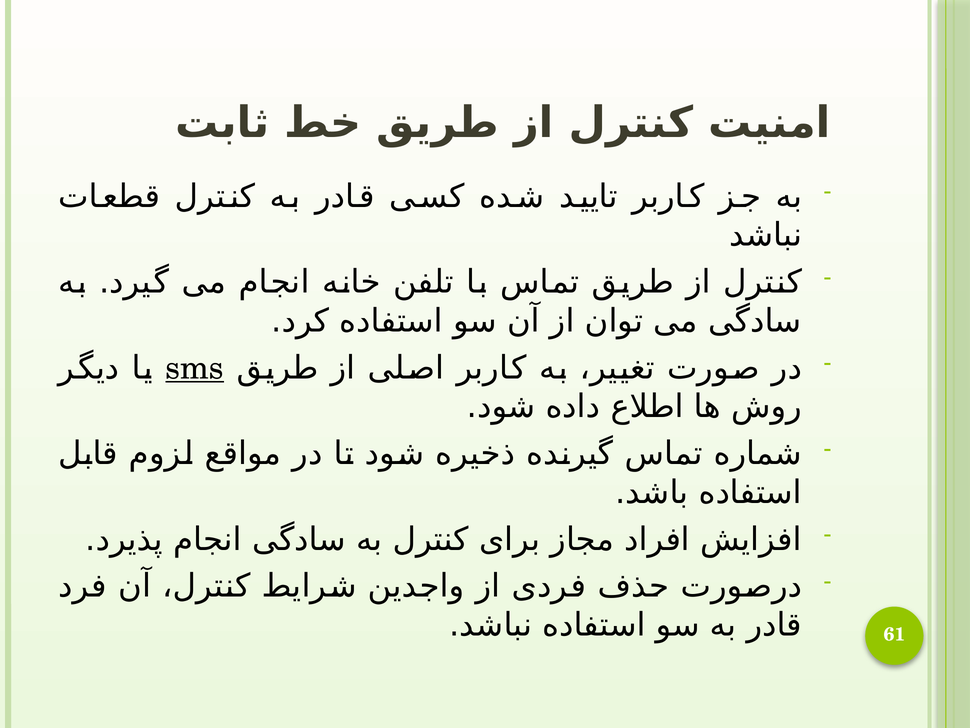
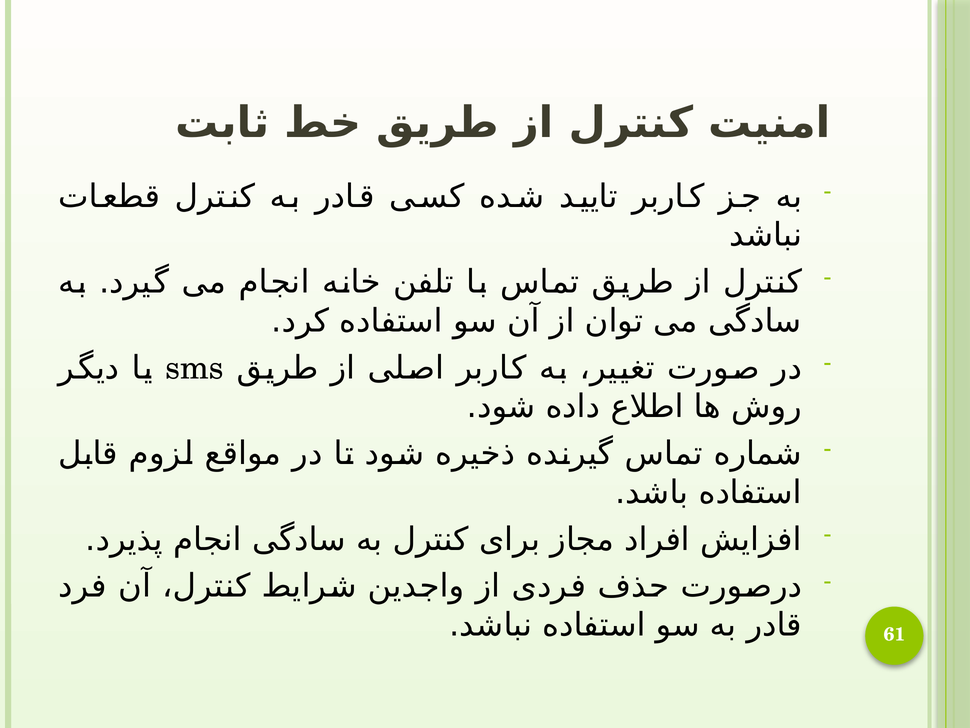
sms underline: present -> none
